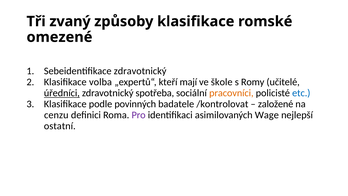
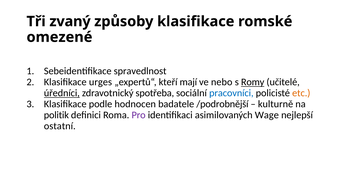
Sebeidentifikace zdravotnický: zdravotnický -> spravedlnost
volba: volba -> urges
škole: škole -> nebo
Romy underline: none -> present
pracovníci colour: orange -> blue
etc colour: blue -> orange
povinných: povinných -> hodnocen
/kontrolovat: /kontrolovat -> /podrobnější
založené: založené -> kulturně
cenzu: cenzu -> politik
